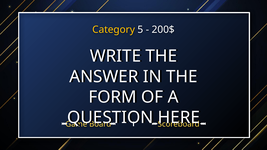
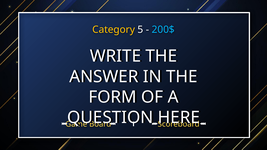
200$ colour: white -> light blue
